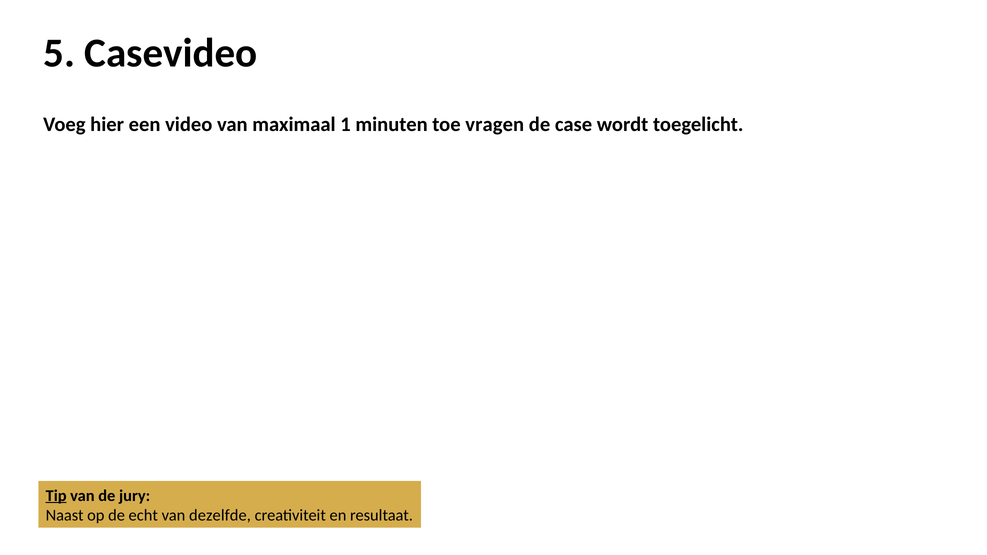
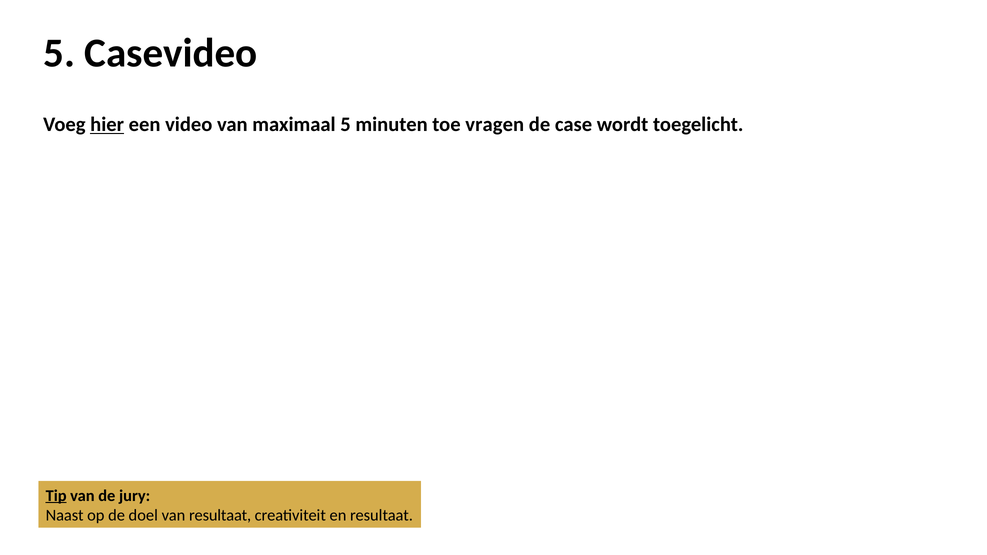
hier underline: none -> present
maximaal 1: 1 -> 5
echt: echt -> doel
van dezelfde: dezelfde -> resultaat
